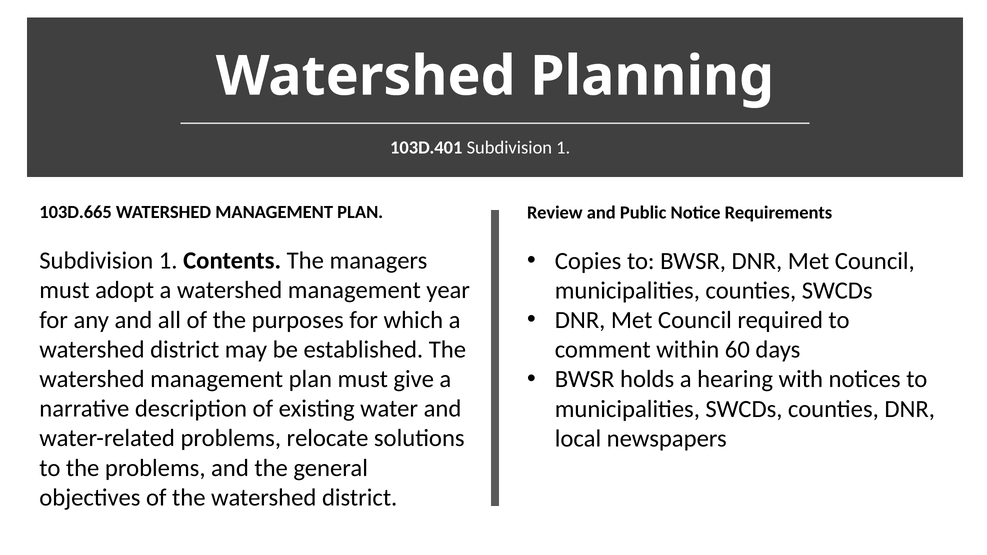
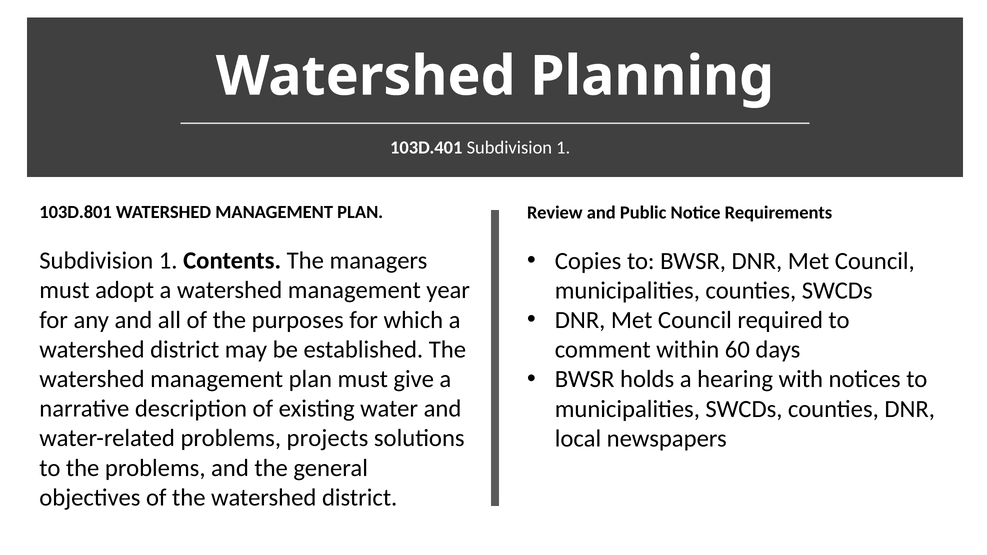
103D.665: 103D.665 -> 103D.801
relocate: relocate -> projects
